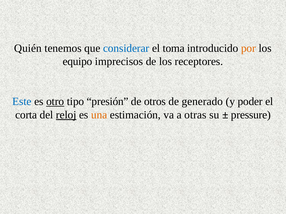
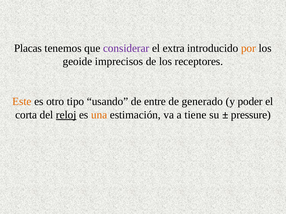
Quién: Quién -> Placas
considerar colour: blue -> purple
toma: toma -> extra
equipo: equipo -> geoide
Este colour: blue -> orange
otro underline: present -> none
presión: presión -> usando
otros: otros -> entre
otras: otras -> tiene
